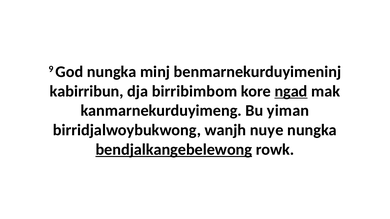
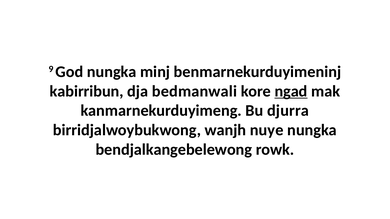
birribimbom: birribimbom -> bedmanwali
yiman: yiman -> djurra
bendjalkangebelewong underline: present -> none
